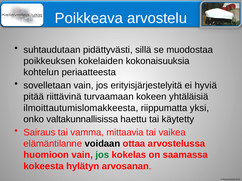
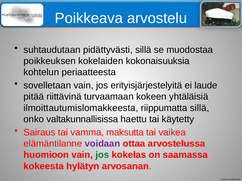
hyviä: hyviä -> laude
riippumatta yksi: yksi -> sillä
mittaavia: mittaavia -> maksutta
voidaan colour: black -> purple
